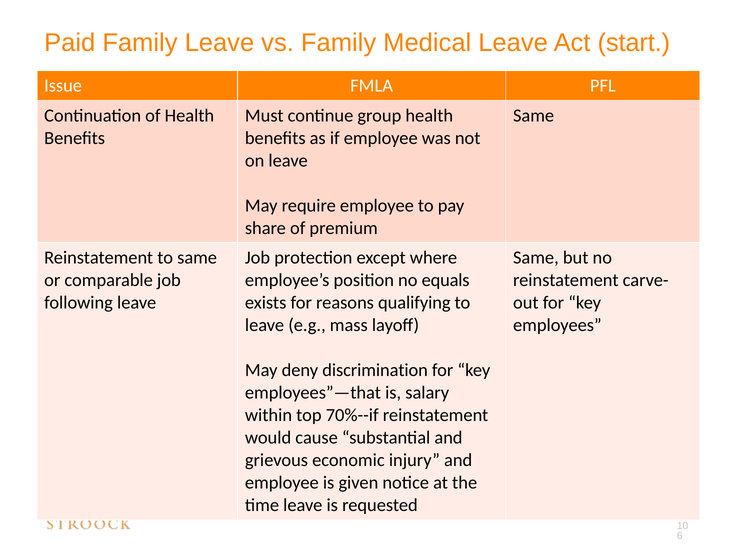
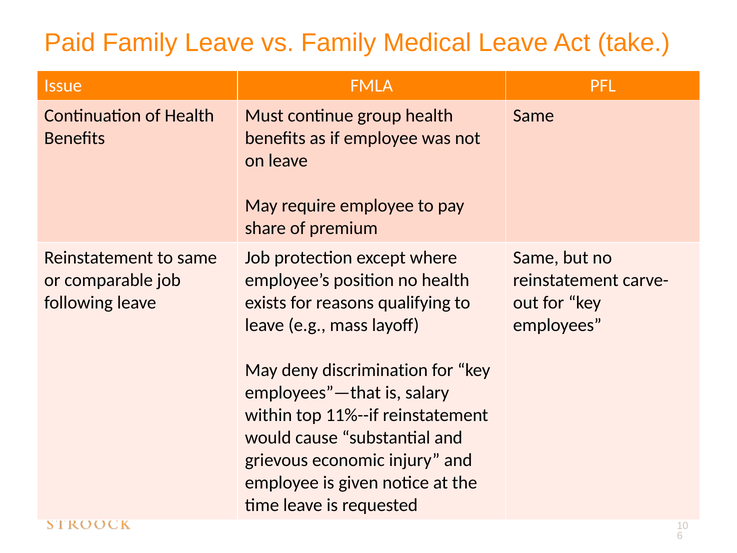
start: start -> take
no equals: equals -> health
70%--if: 70%--if -> 11%--if
